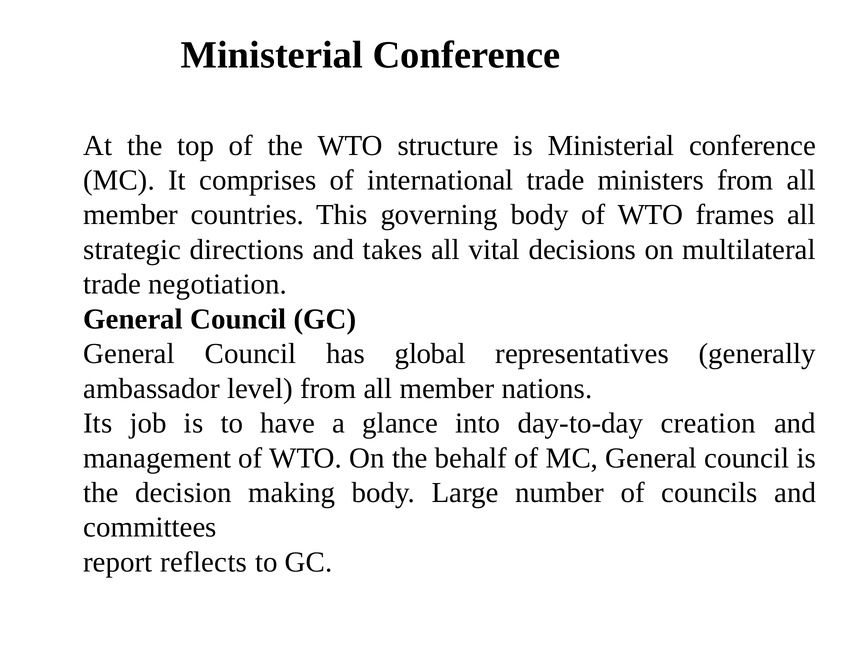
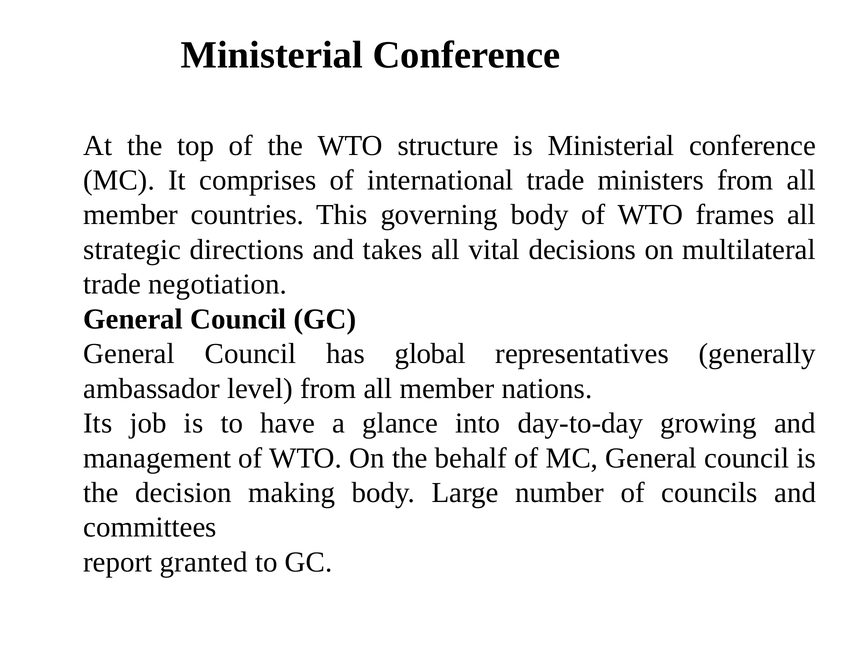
creation: creation -> growing
reflects: reflects -> granted
